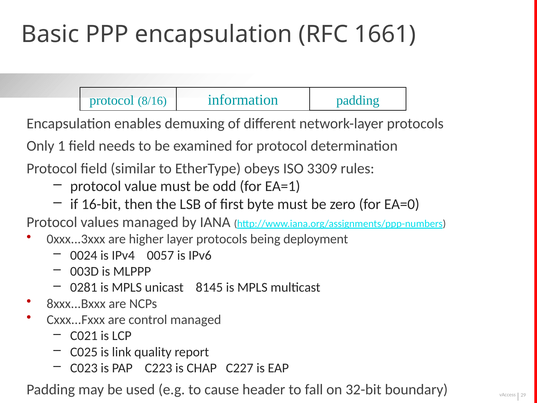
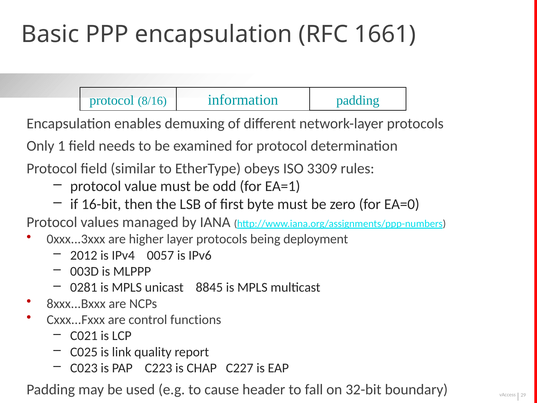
0024: 0024 -> 2012
8145: 8145 -> 8845
control managed: managed -> functions
